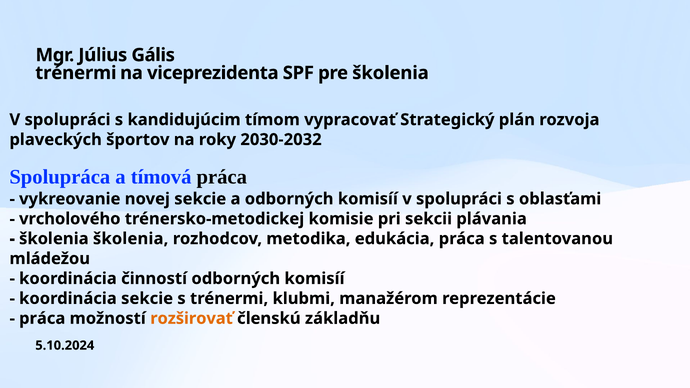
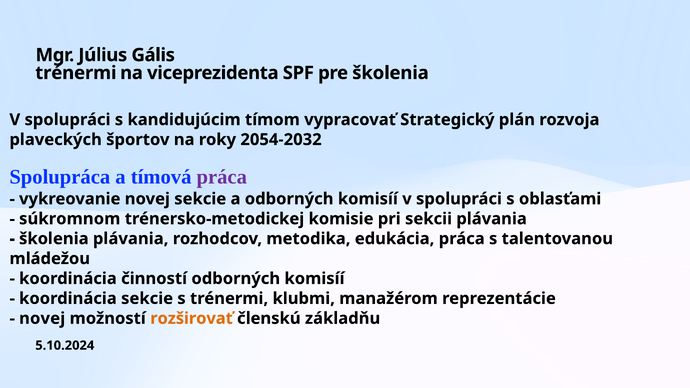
2030-2032: 2030-2032 -> 2054-2032
práca at (222, 177) colour: black -> purple
vrcholového: vrcholového -> súkromnom
školenia školenia: školenia -> plávania
práca at (42, 318): práca -> novej
